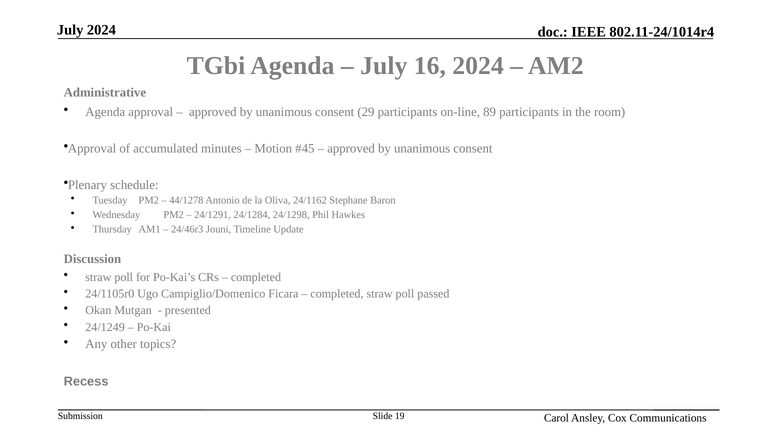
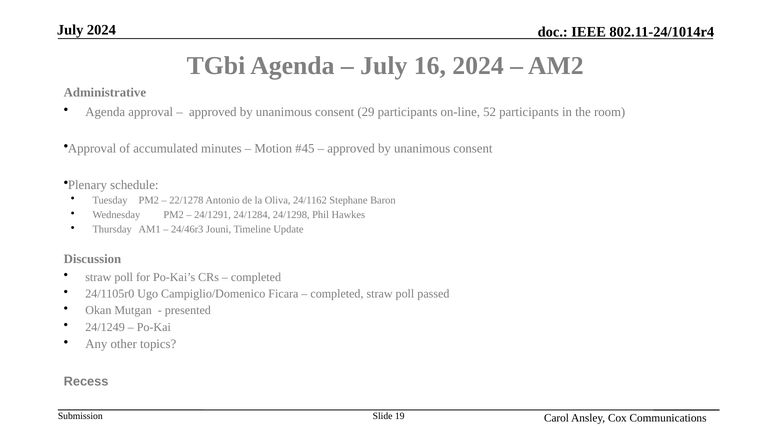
89: 89 -> 52
44/1278: 44/1278 -> 22/1278
